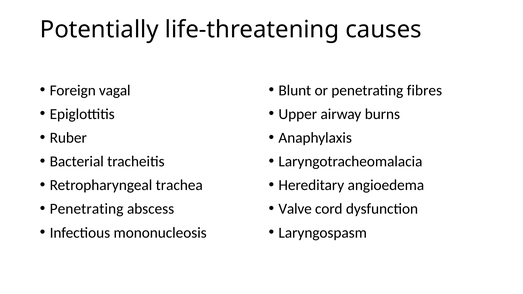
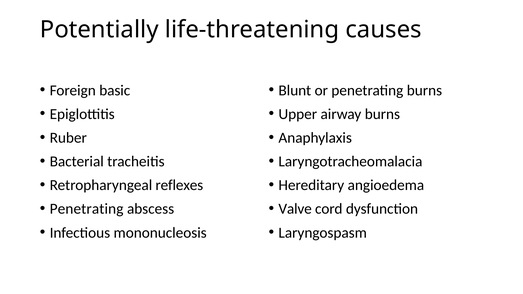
vagal: vagal -> basic
penetrating fibres: fibres -> burns
trachea: trachea -> reflexes
